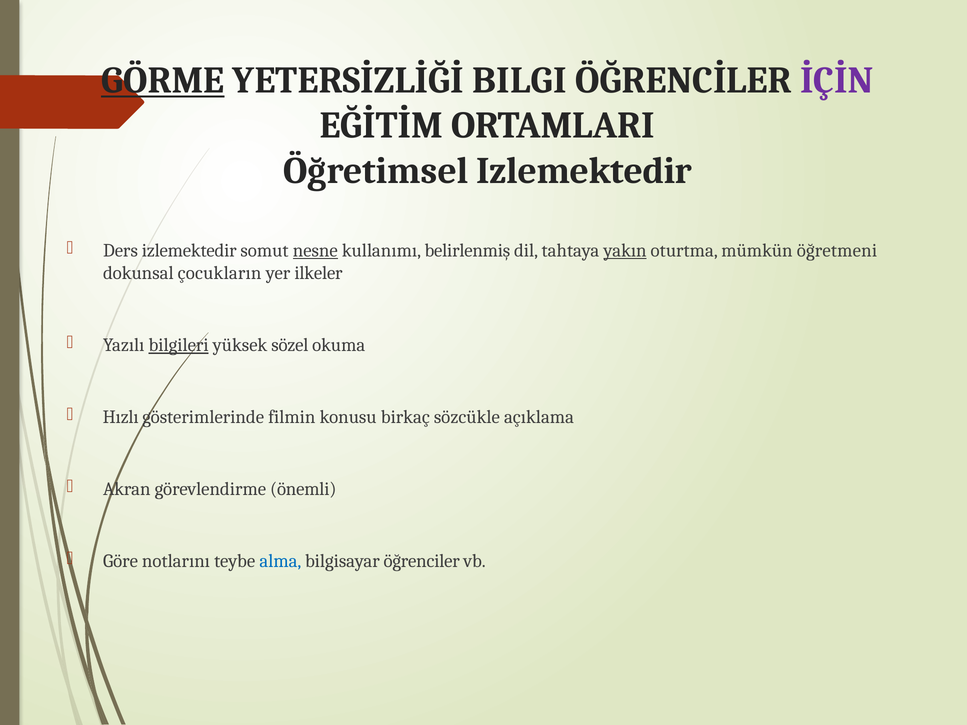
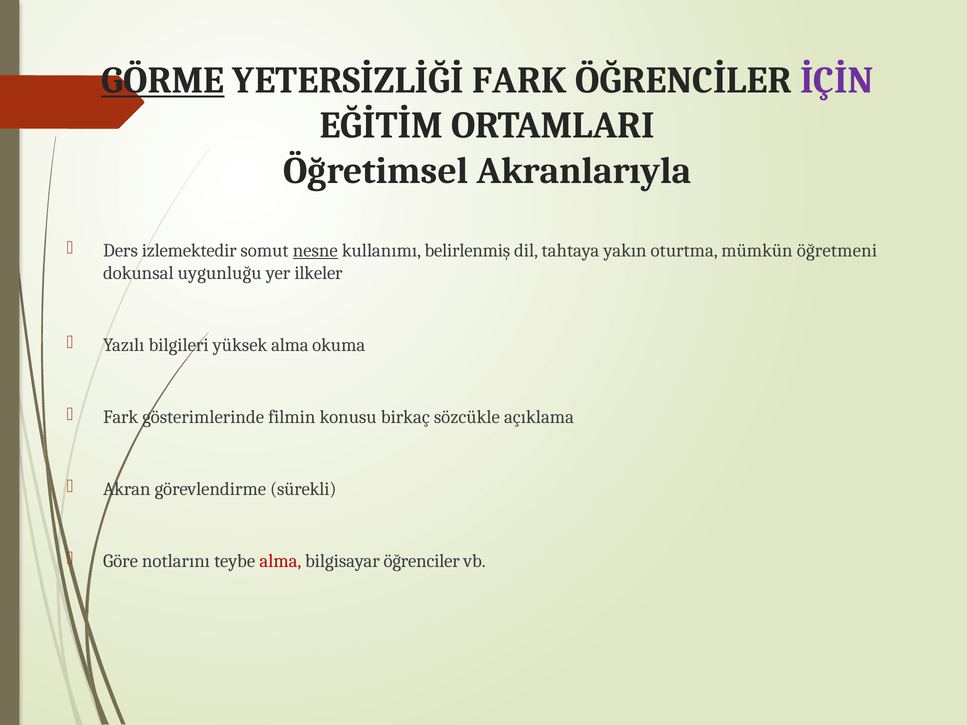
YETERSİZLİĞİ BILGI: BILGI -> FARK
Öğretimsel Izlemektedir: Izlemektedir -> Akranlarıyla
yakın underline: present -> none
çocukların: çocukların -> uygunluğu
bilgileri underline: present -> none
yüksek sözel: sözel -> alma
Hızlı at (121, 417): Hızlı -> Fark
önemli: önemli -> sürekli
alma at (280, 561) colour: blue -> red
